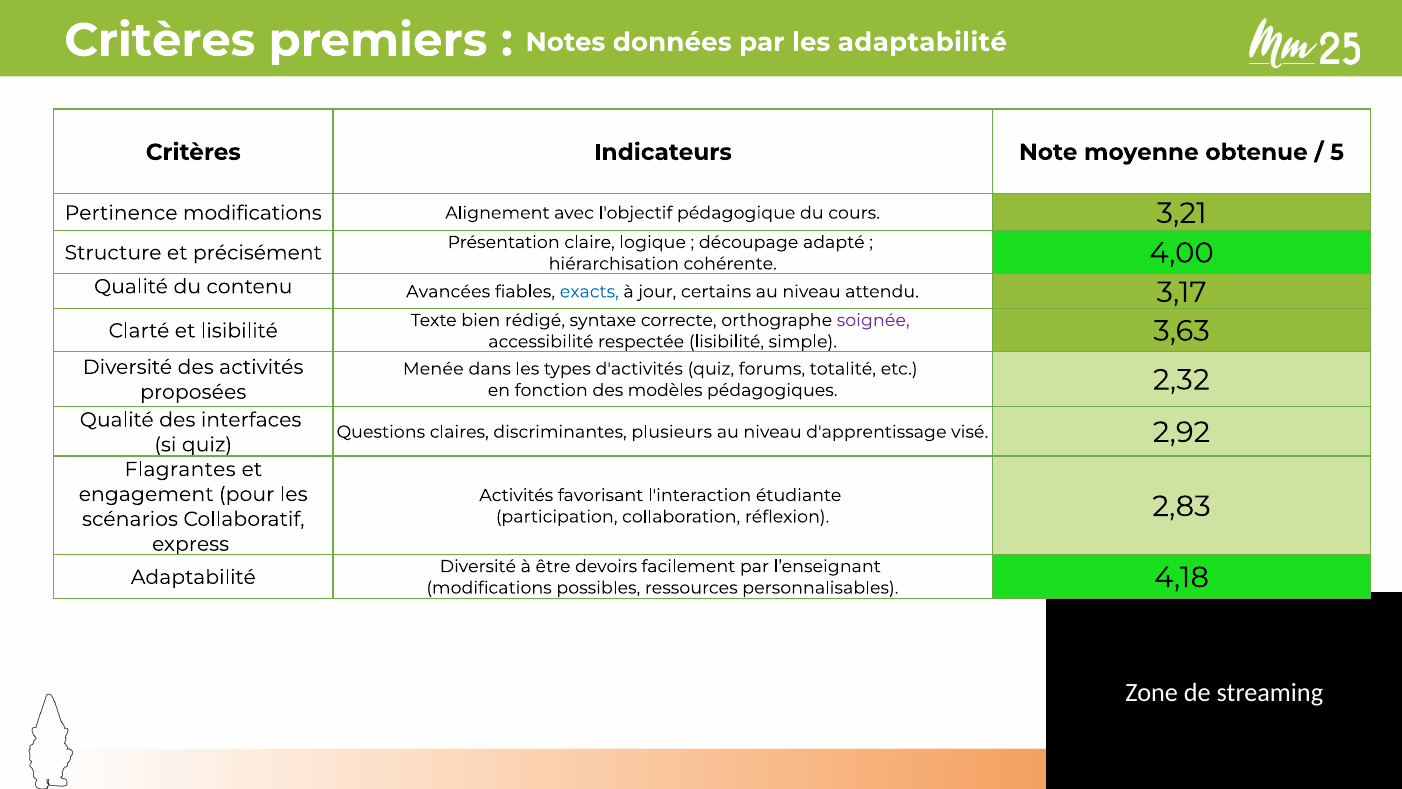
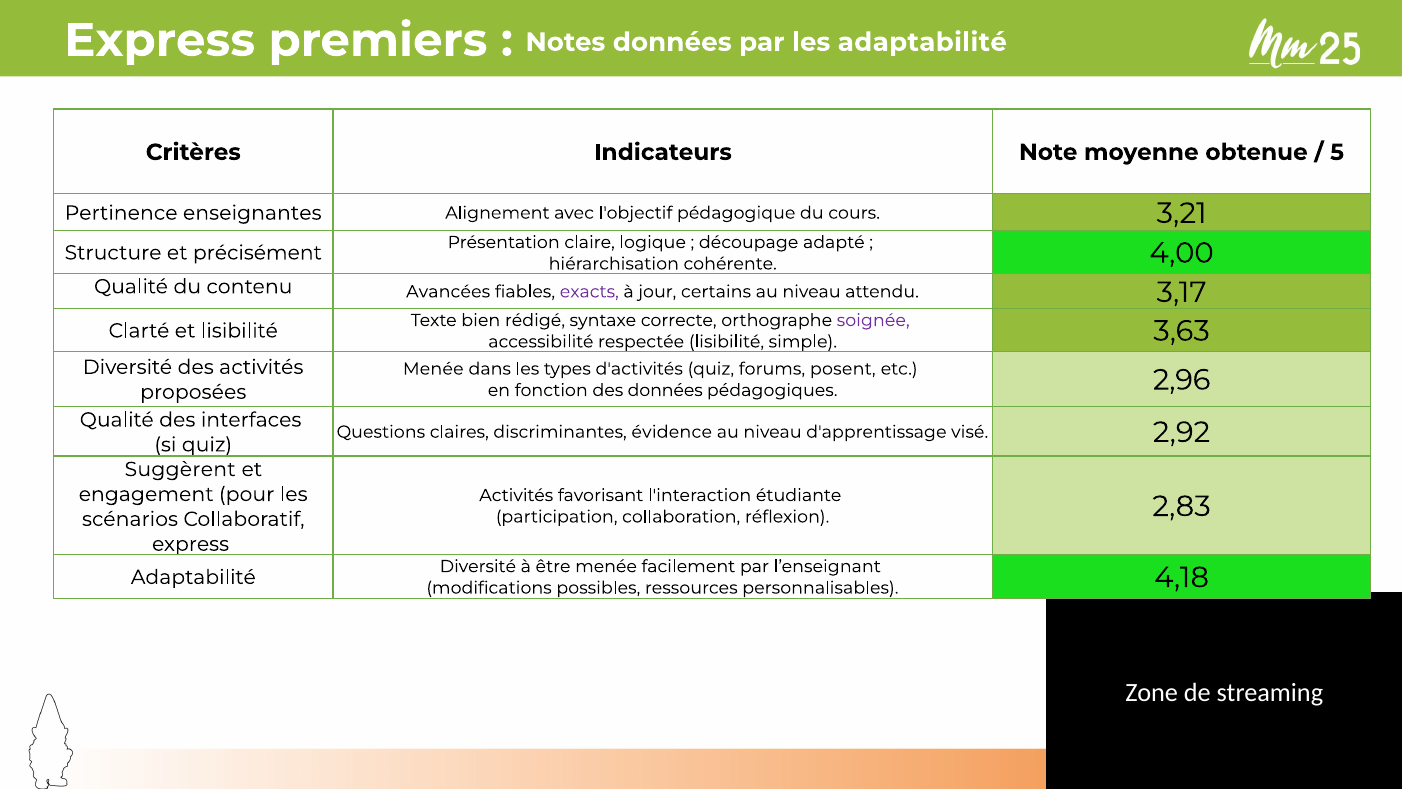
Critères at (160, 40): Critères -> Express
Pertinence modifications: modifications -> enseignantes
exacts colour: blue -> purple
totalité: totalité -> posent
des modèles: modèles -> données
2,32: 2,32 -> 2,96
plusieurs: plusieurs -> évidence
Flagrantes: Flagrantes -> Suggèrent
être devoirs: devoirs -> menée
